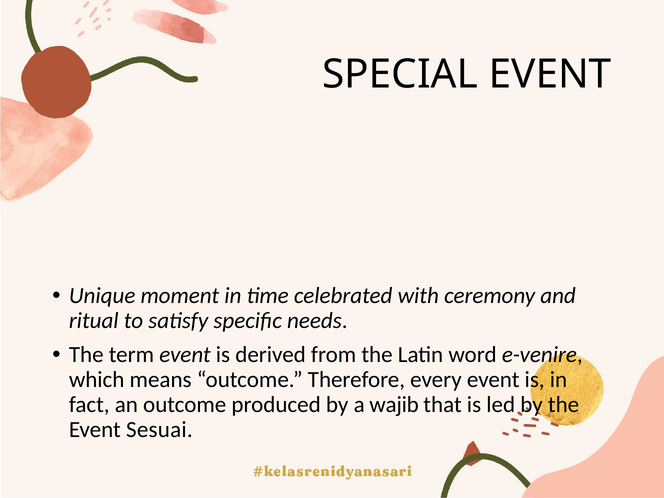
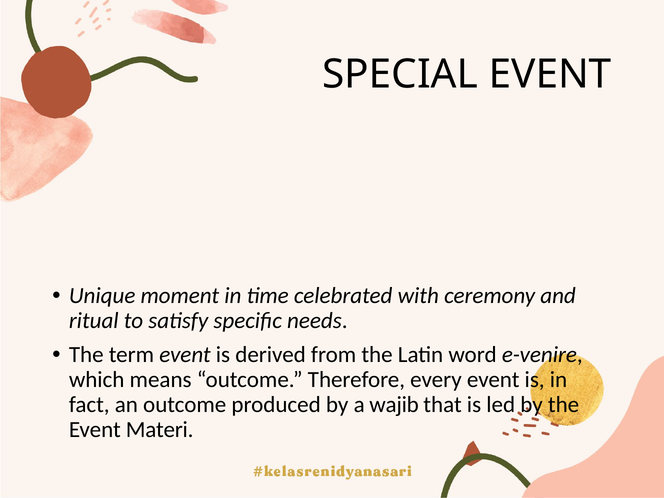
Sesuai: Sesuai -> Materi
